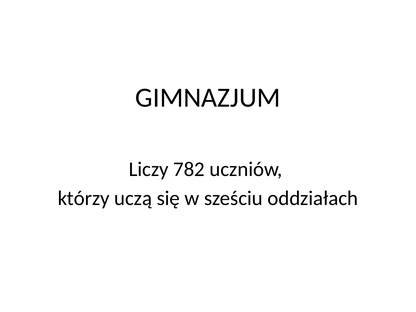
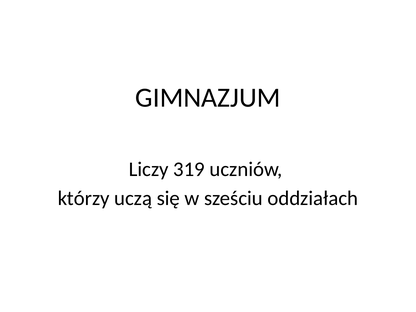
782: 782 -> 319
